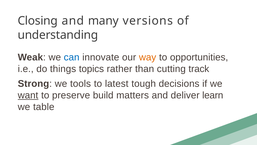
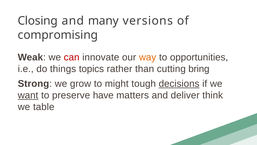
understanding: understanding -> compromising
can colour: blue -> red
track: track -> bring
tools: tools -> grow
latest: latest -> might
decisions underline: none -> present
build: build -> have
learn: learn -> think
